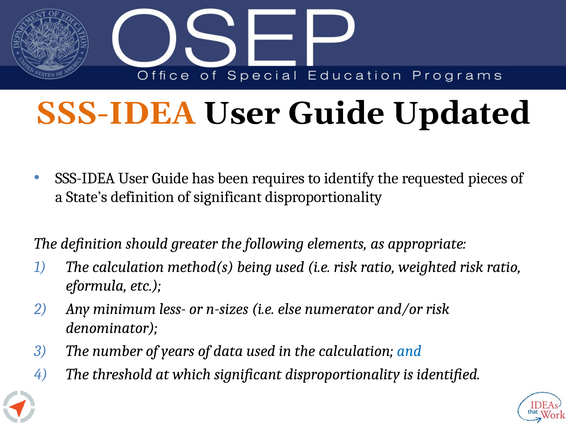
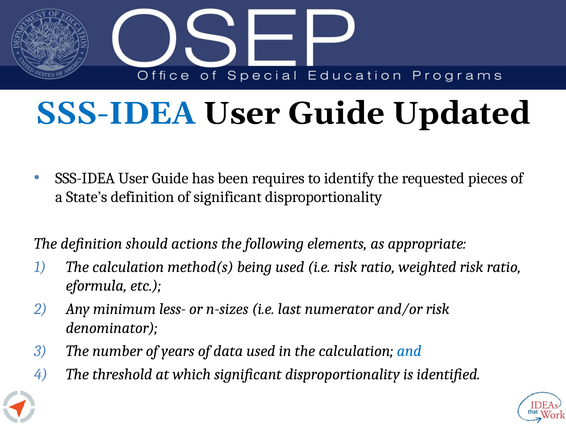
SSS-IDEA at (116, 113) colour: orange -> blue
greater: greater -> actions
else: else -> last
